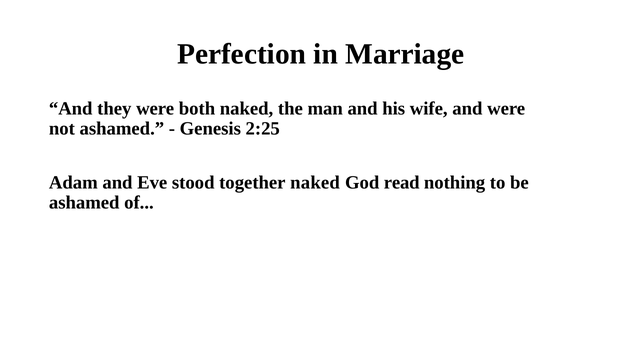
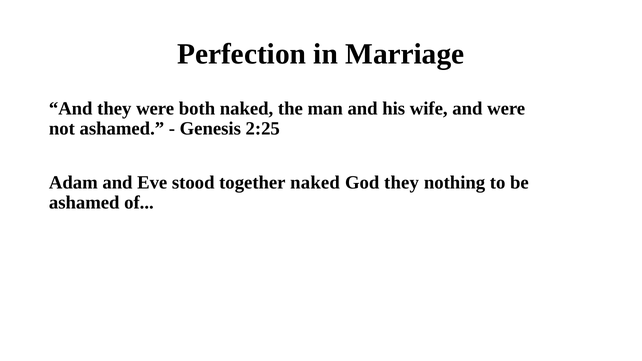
God read: read -> they
